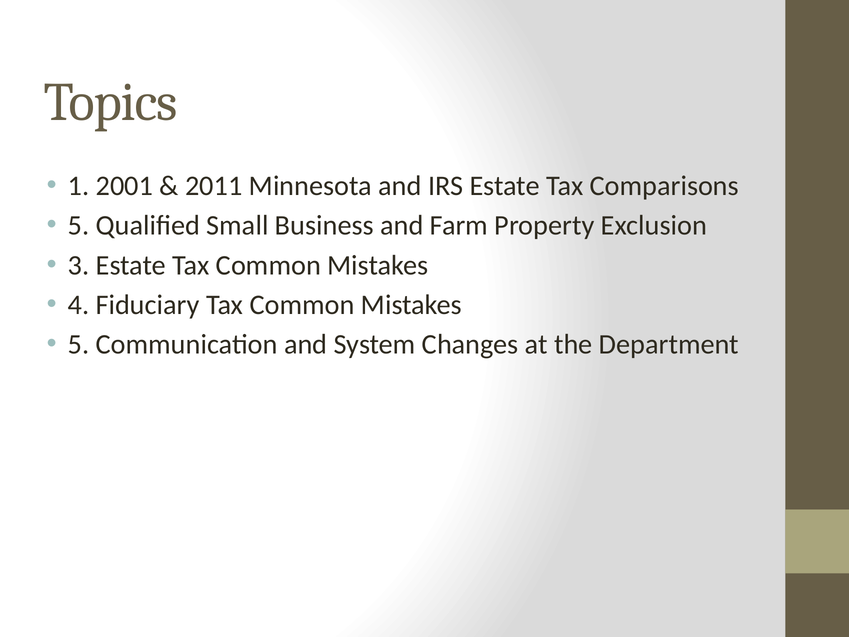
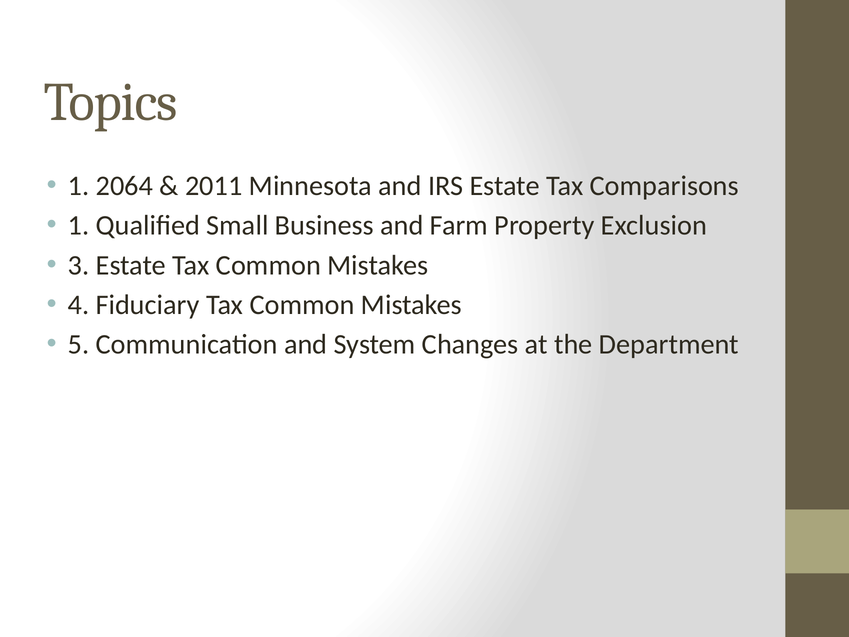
2001: 2001 -> 2064
5 at (79, 226): 5 -> 1
